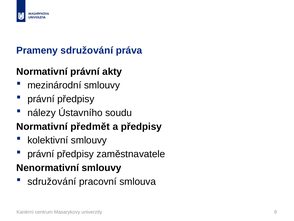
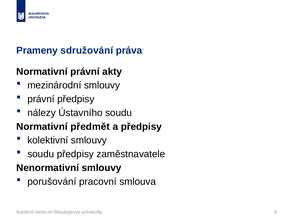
právní at (41, 154): právní -> soudu
sdružování at (52, 181): sdružování -> porušování
